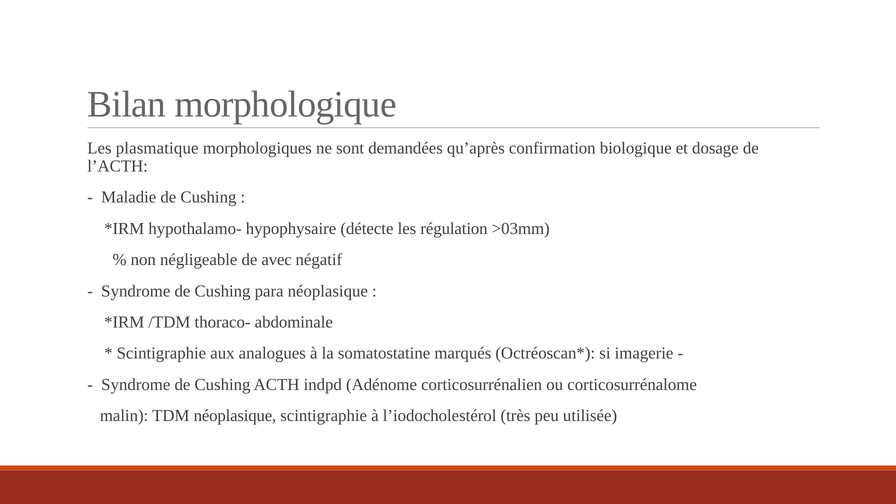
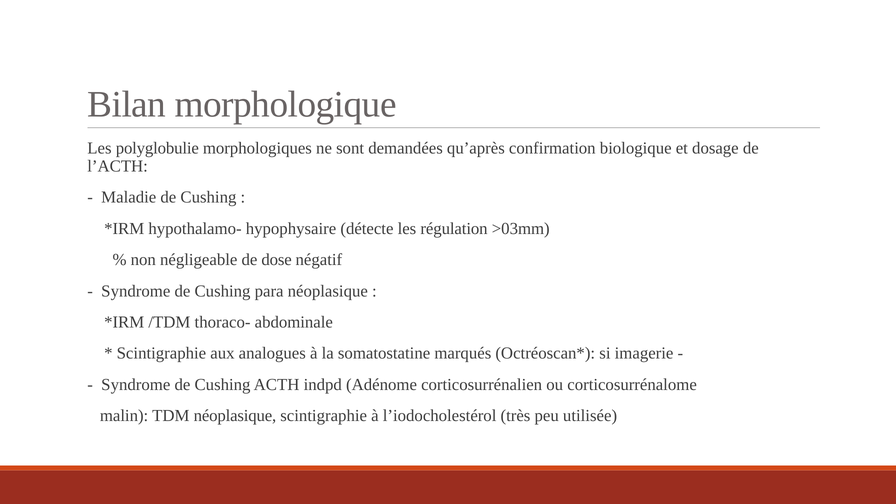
plasmatique: plasmatique -> polyglobulie
avec: avec -> dose
